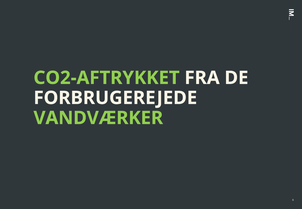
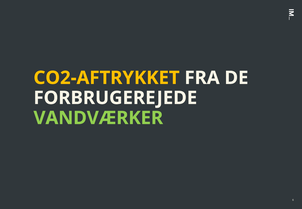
CO2-AFTRYKKET colour: light green -> yellow
